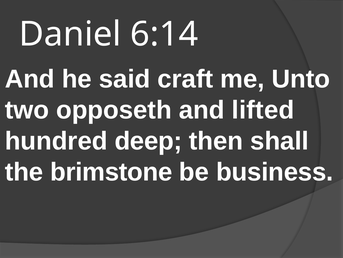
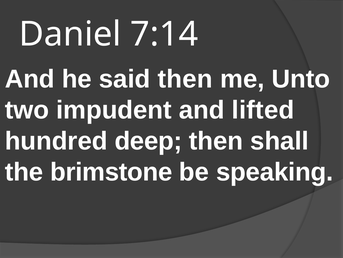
6:14: 6:14 -> 7:14
said craft: craft -> then
opposeth: opposeth -> impudent
business: business -> speaking
